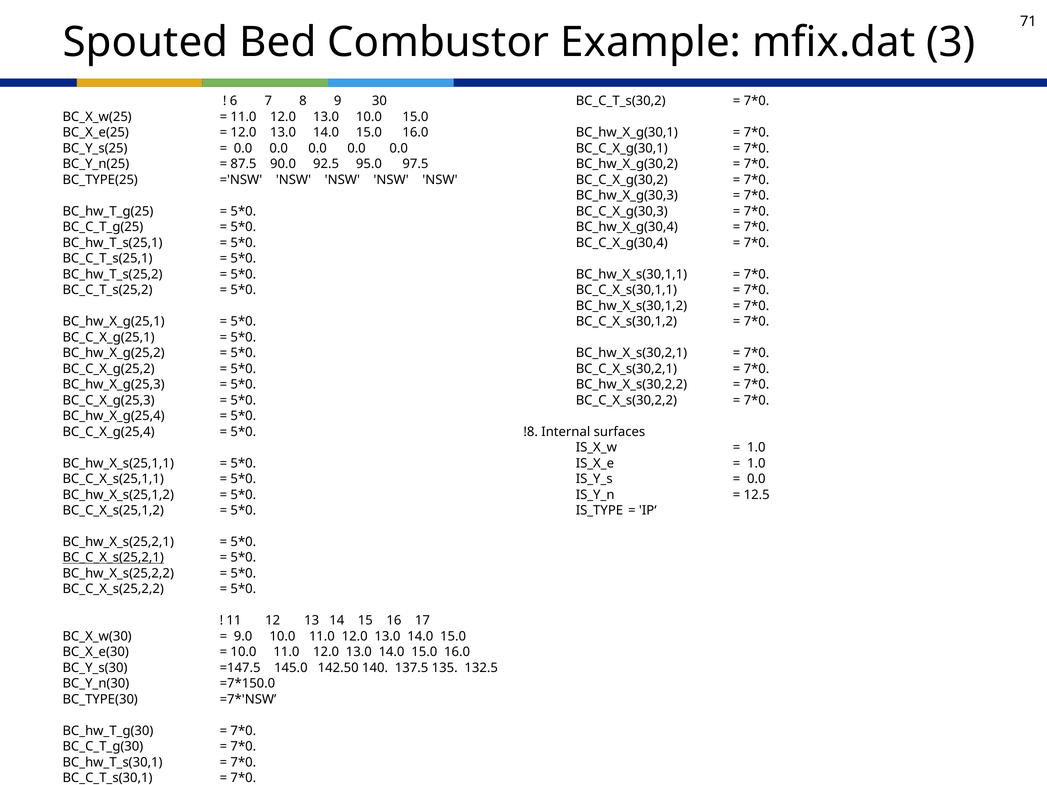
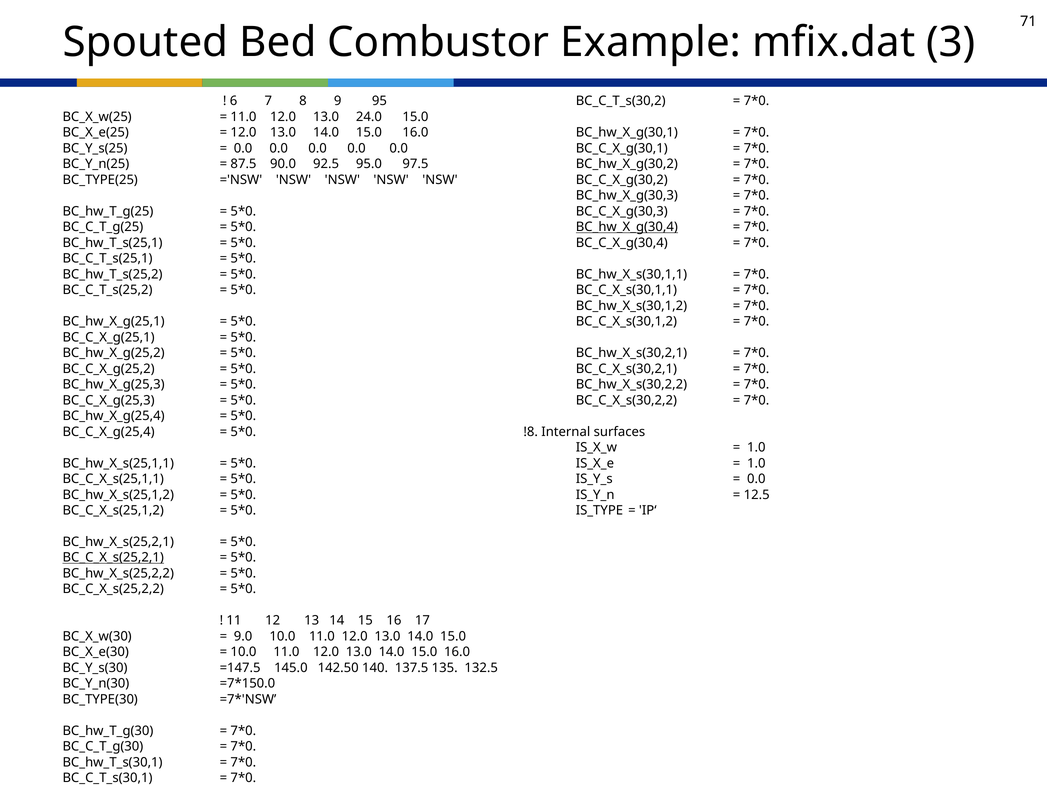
30: 30 -> 95
13.0 10.0: 10.0 -> 24.0
BC_hw_X_g(30,4 underline: none -> present
